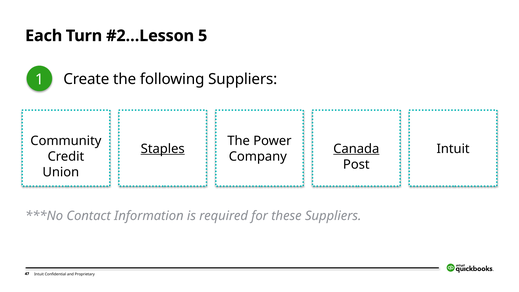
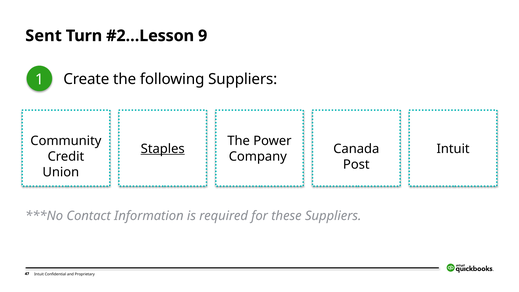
Each: Each -> Sent
5: 5 -> 9
Canada underline: present -> none
